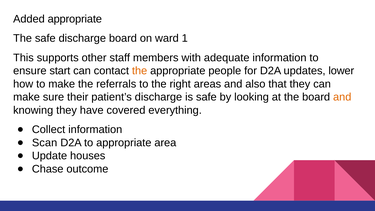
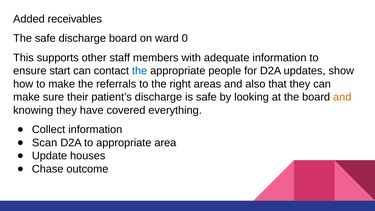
Added appropriate: appropriate -> receivables
1: 1 -> 0
the at (140, 71) colour: orange -> blue
lower: lower -> show
